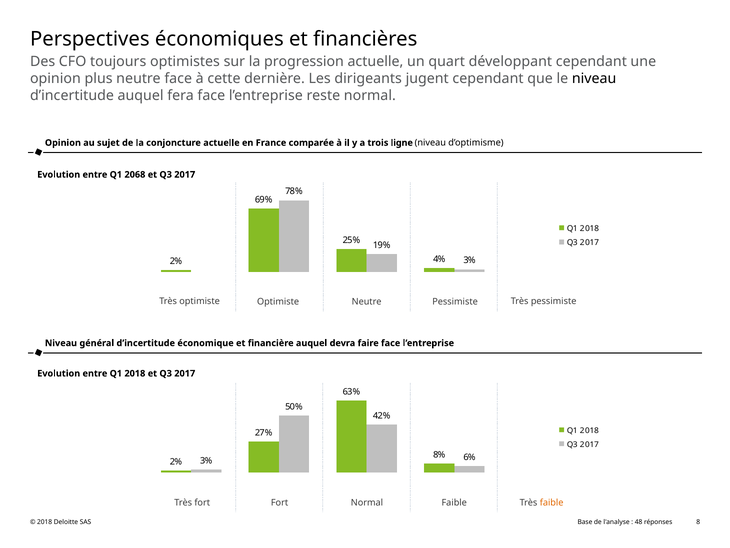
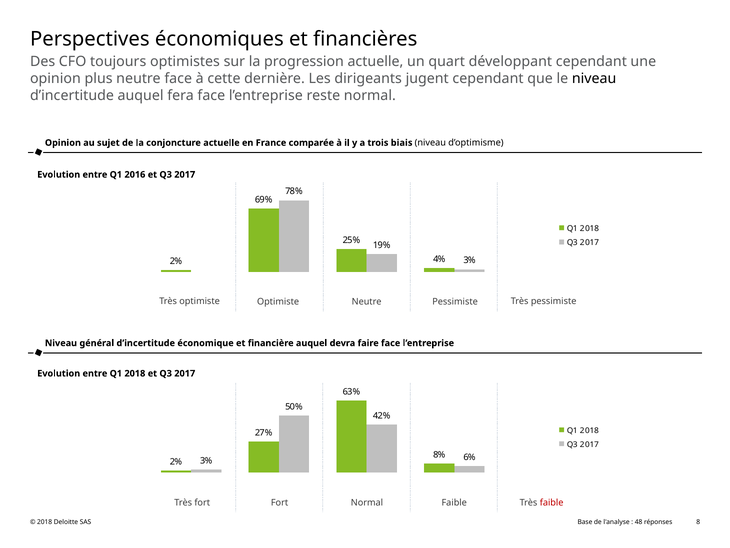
ligne: ligne -> biais
2068: 2068 -> 2016
faible at (552, 502) colour: orange -> red
